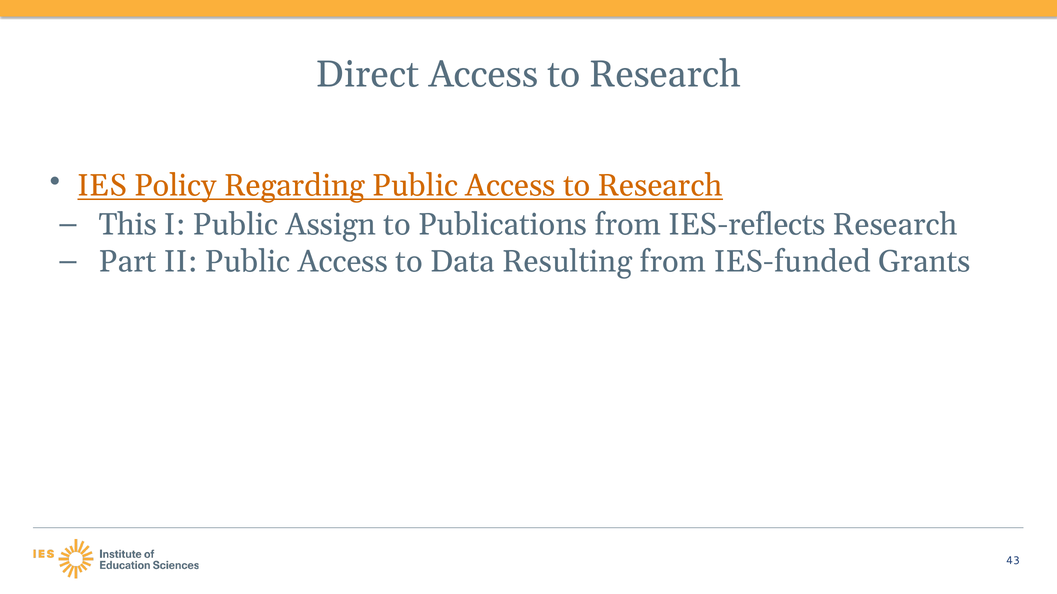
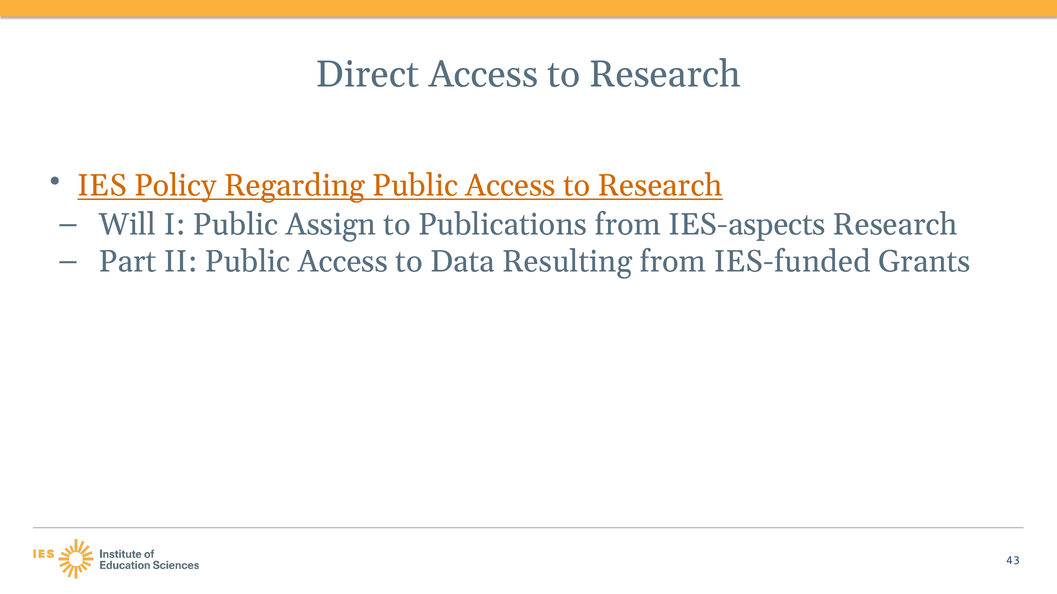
This: This -> Will
IES-reflects: IES-reflects -> IES-aspects
